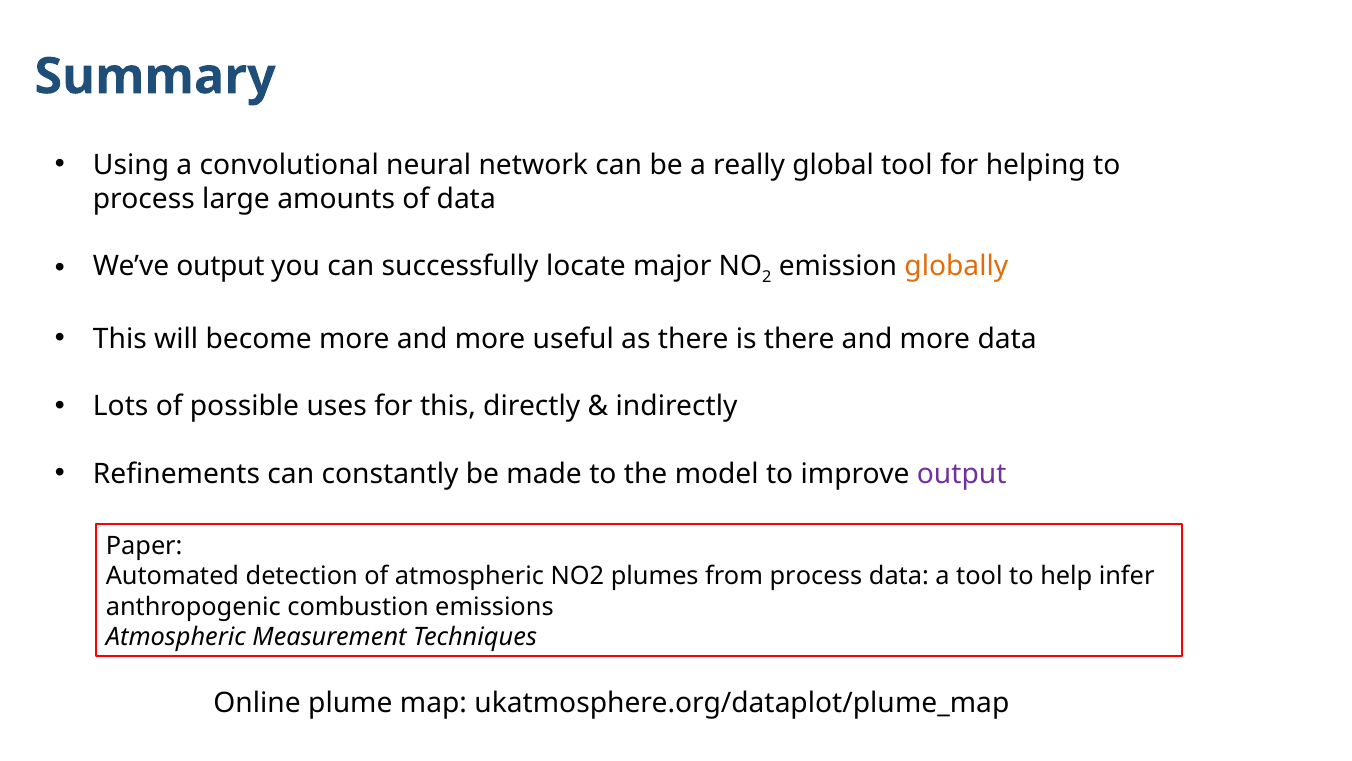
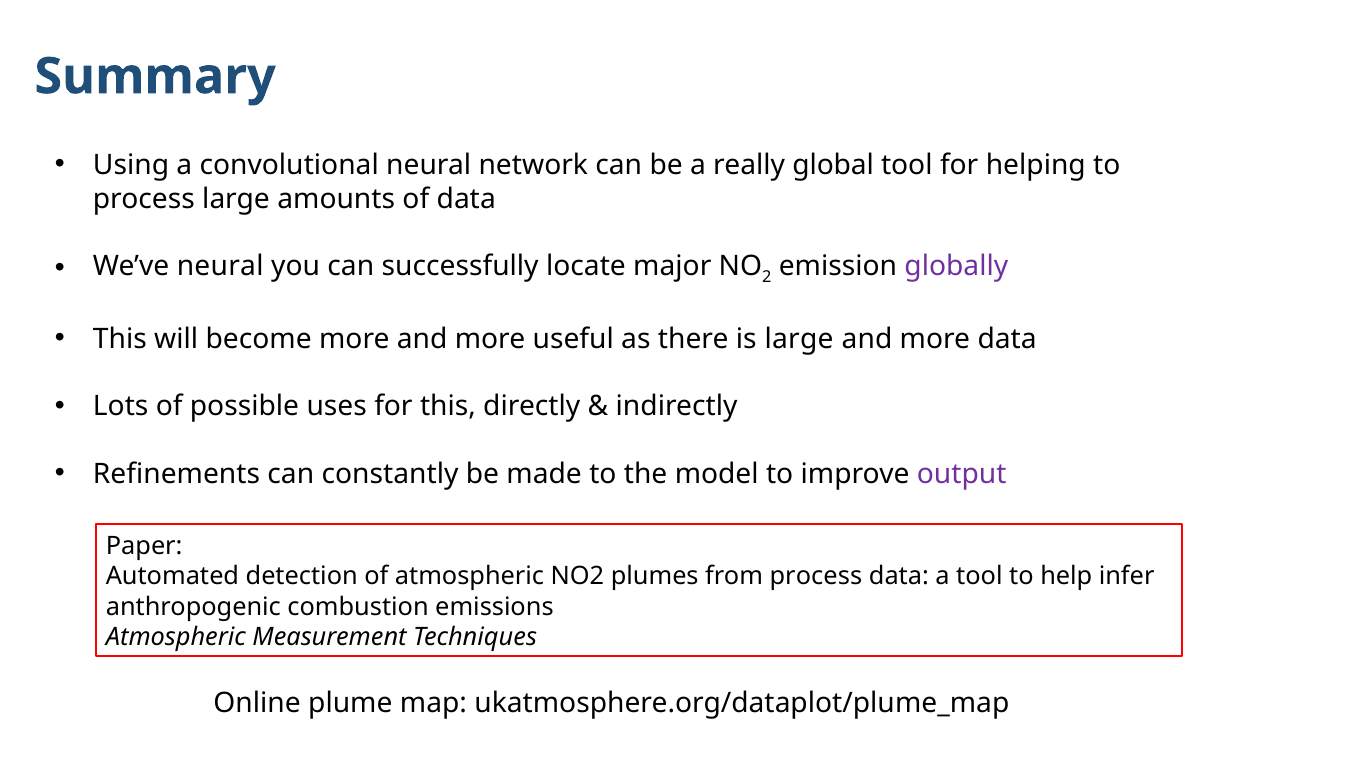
We’ve output: output -> neural
globally colour: orange -> purple
is there: there -> large
